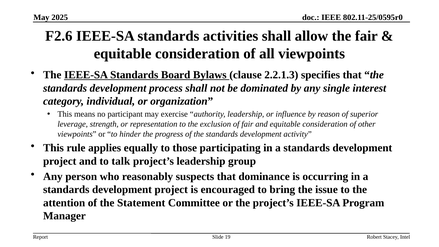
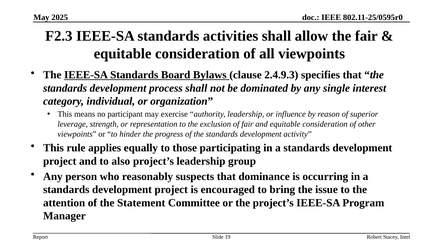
F2.6: F2.6 -> F2.3
2.2.1.3: 2.2.1.3 -> 2.4.9.3
talk: talk -> also
